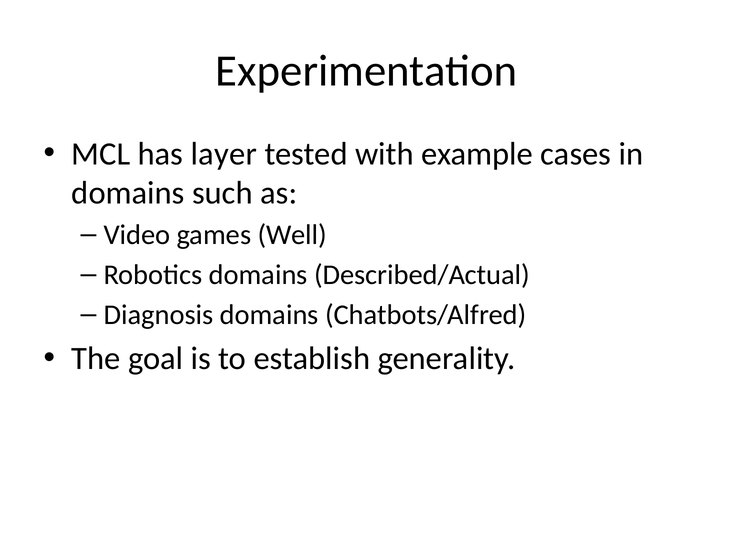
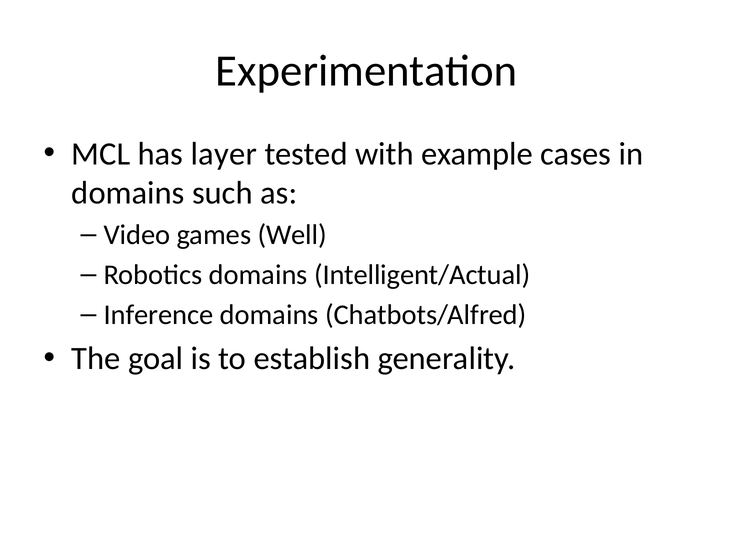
Described/Actual: Described/Actual -> Intelligent/Actual
Diagnosis: Diagnosis -> Inference
